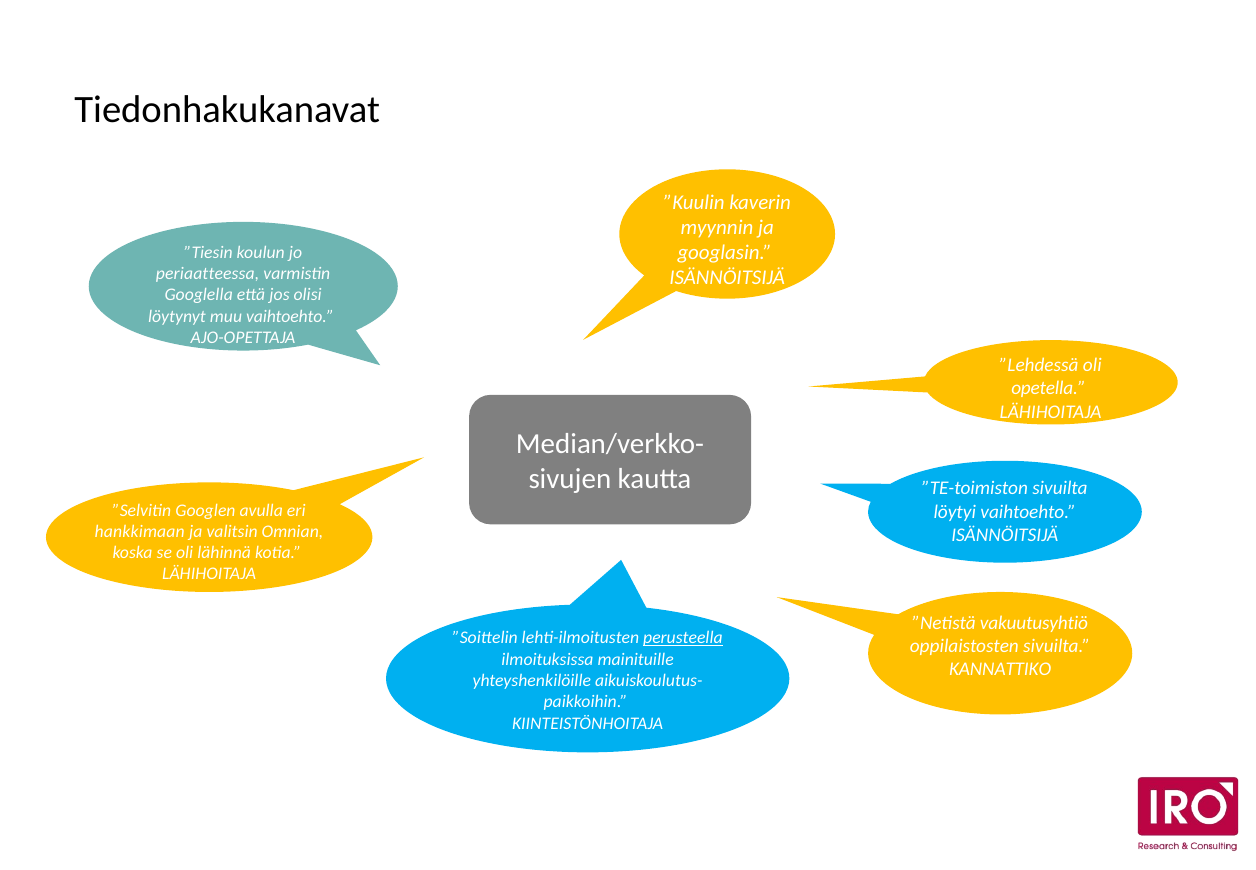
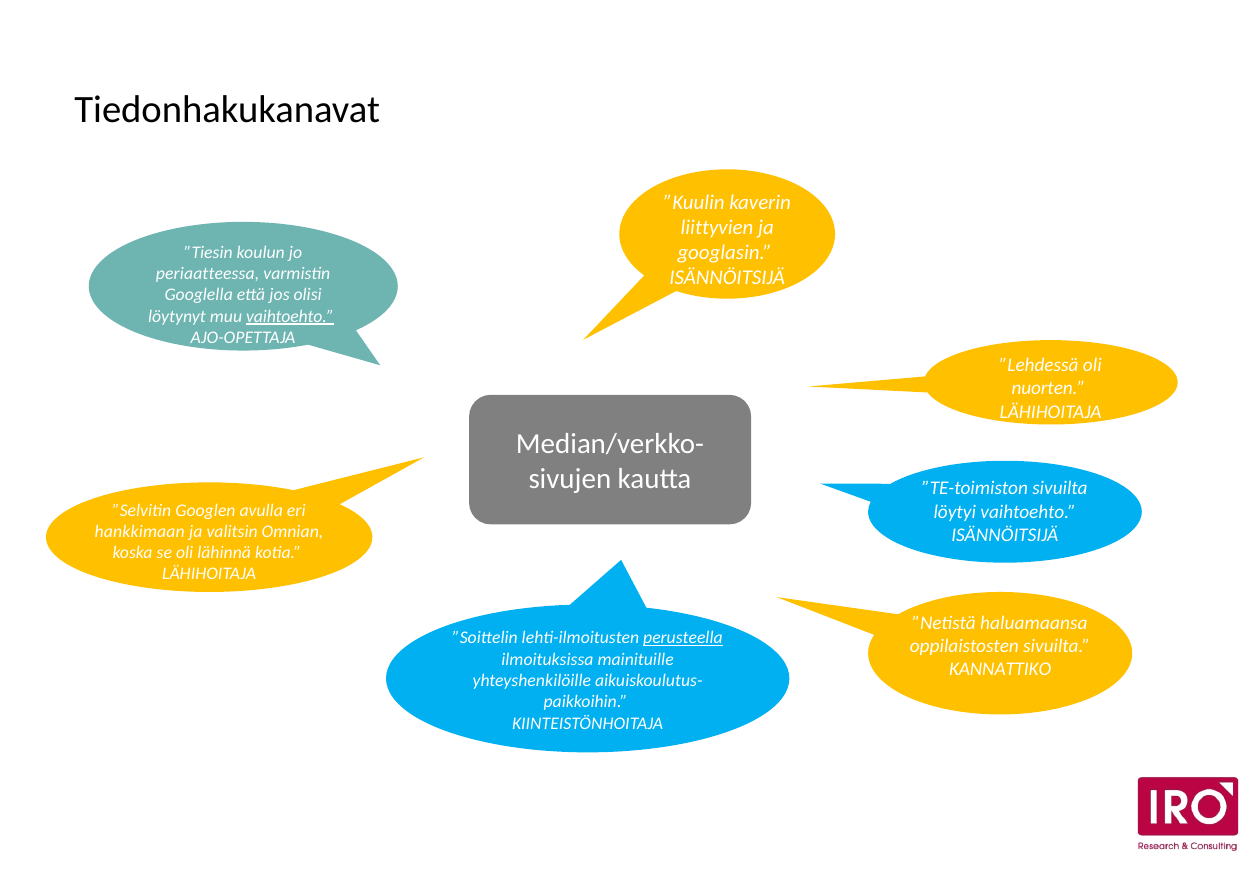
myynnin: myynnin -> liittyvien
vaihtoehto at (290, 316) underline: none -> present
opetella: opetella -> nuorten
vakuutusyhtiö: vakuutusyhtiö -> haluamaansa
